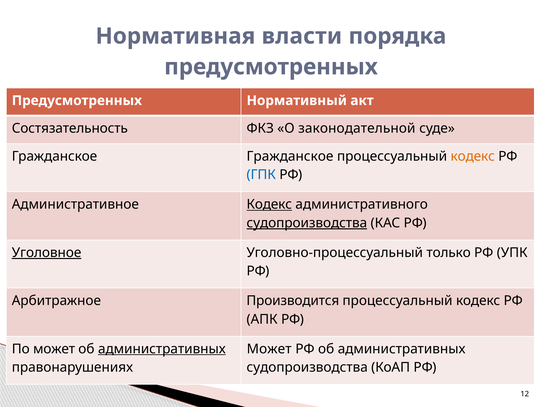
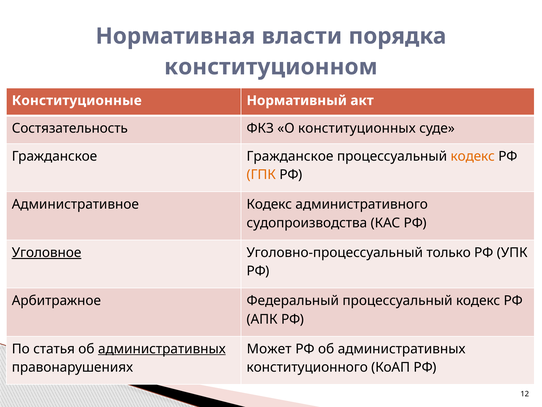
предусмотренных at (271, 67): предусмотренных -> конституционном
Предусмотренных at (77, 100): Предусмотренных -> Конституционные
законодательной: законодательной -> конституционных
ГПК colour: blue -> orange
Кодекс at (269, 204) underline: present -> none
судопроизводства at (307, 223) underline: present -> none
Производится: Производится -> Федеральный
По может: может -> статья
судопроизводства at (307, 367): судопроизводства -> конституционного
